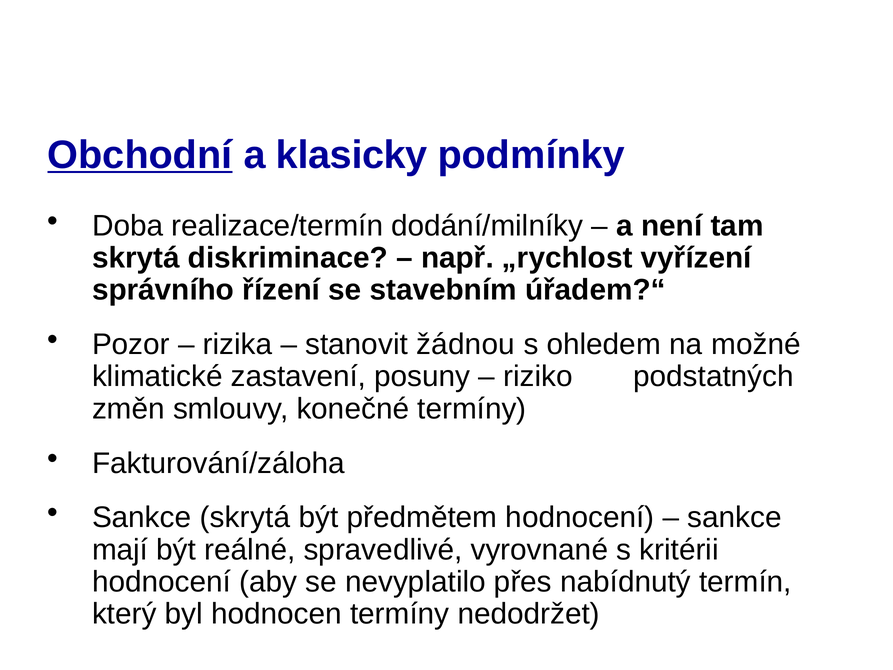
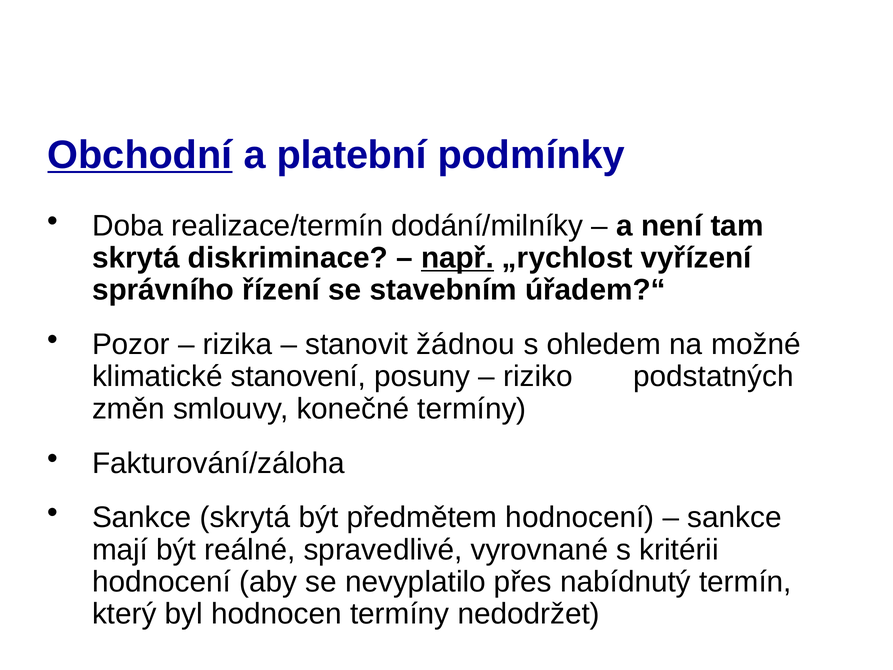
klasicky: klasicky -> platební
např underline: none -> present
zastavení: zastavení -> stanovení
